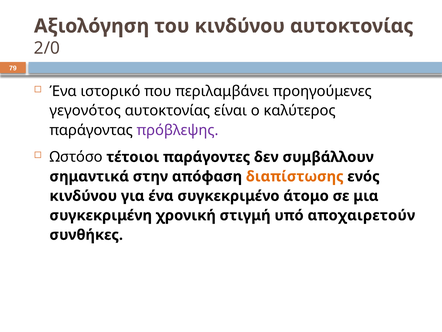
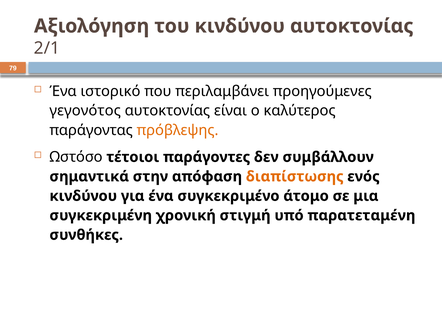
2/0: 2/0 -> 2/1
πρόβλεψης colour: purple -> orange
αποχαιρετούν: αποχαιρετούν -> παρατεταμένη
